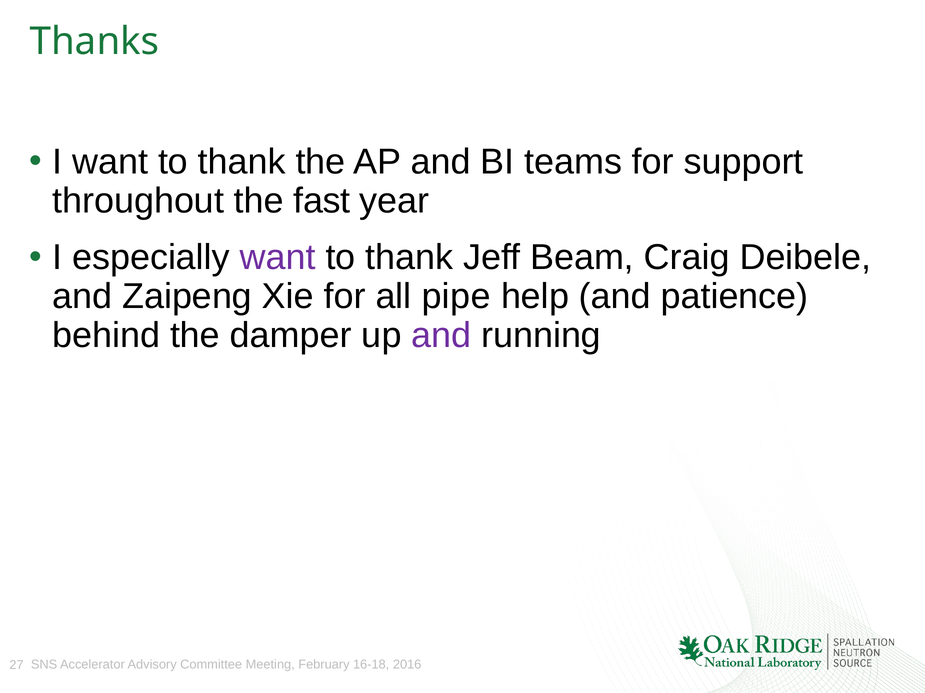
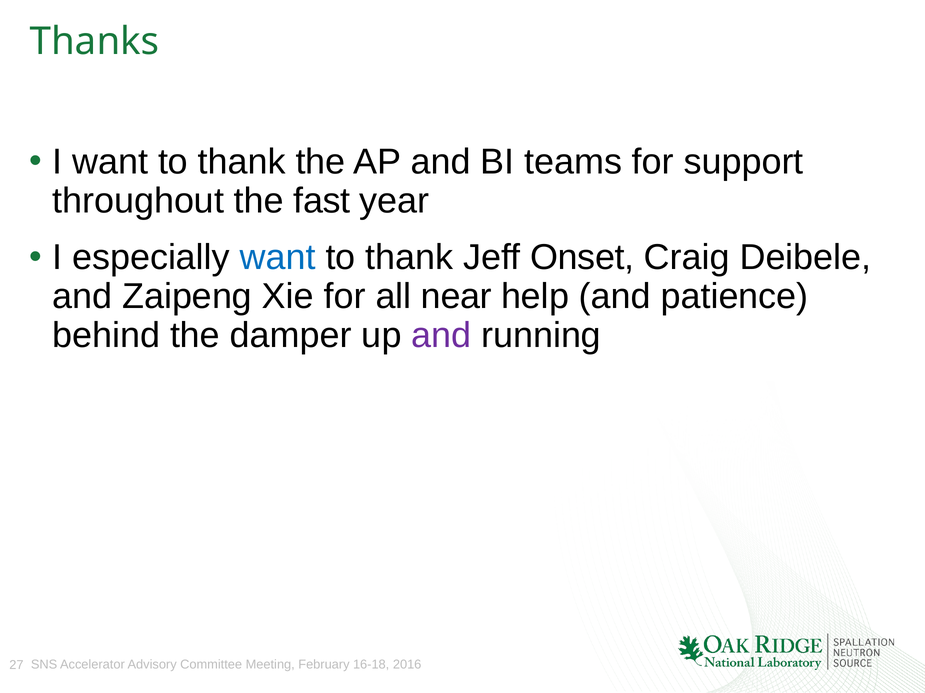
want at (278, 258) colour: purple -> blue
Beam: Beam -> Onset
pipe: pipe -> near
